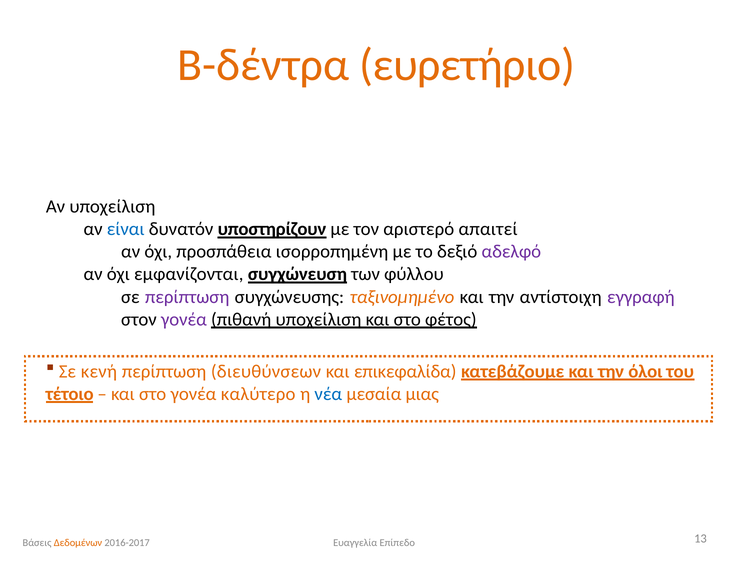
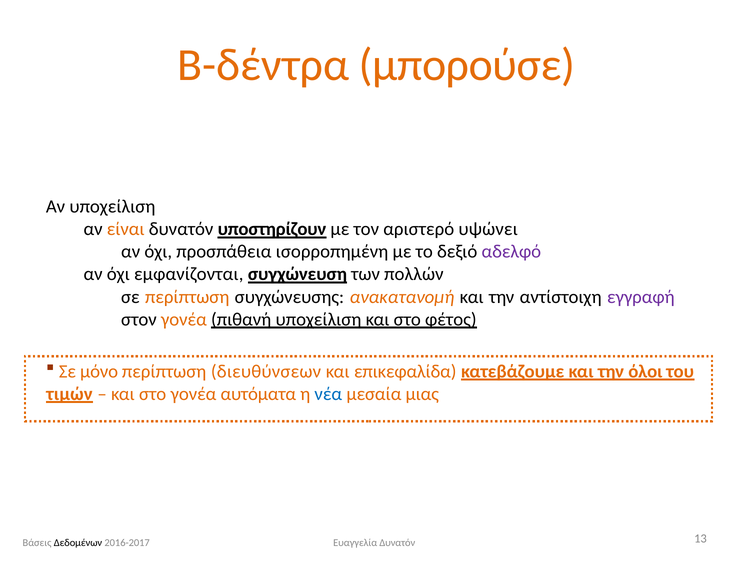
ευρετήριο: ευρετήριο -> μπορούσε
είναι colour: blue -> orange
απαιτεί: απαιτεί -> υψώνει
φύλλου: φύλλου -> πολλών
περίπτωση at (187, 297) colour: purple -> orange
ταξινομημένο: ταξινομημένο -> ανακατανομή
γονέα at (184, 319) colour: purple -> orange
κενή: κενή -> μόνο
τέτοιο: τέτοιο -> τιμών
καλύτερο: καλύτερο -> αυτόματα
Δεδομένων colour: orange -> black
Ευαγγελία Επίπεδο: Επίπεδο -> Δυνατόν
